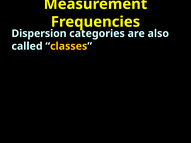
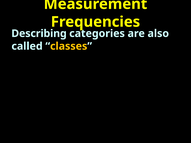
Dispersion: Dispersion -> Describing
